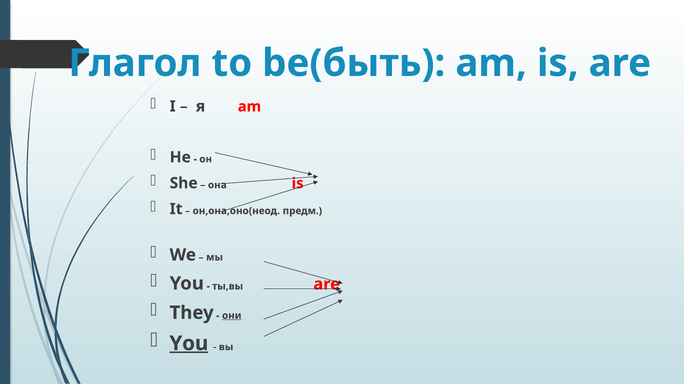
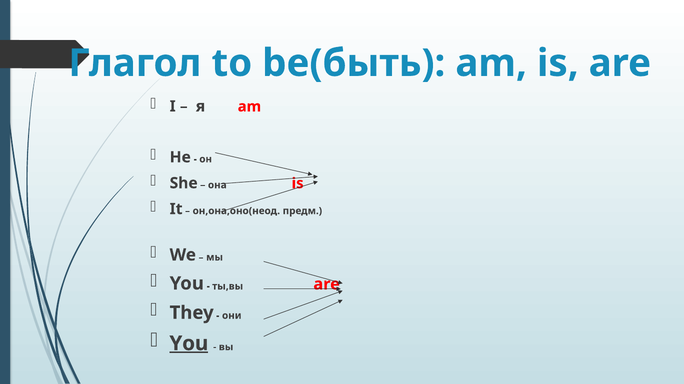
они underline: present -> none
